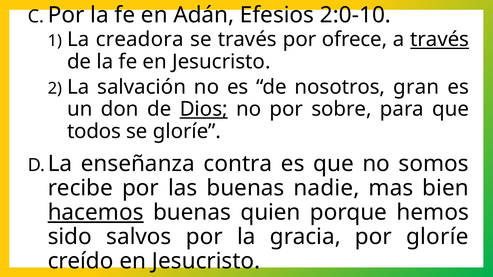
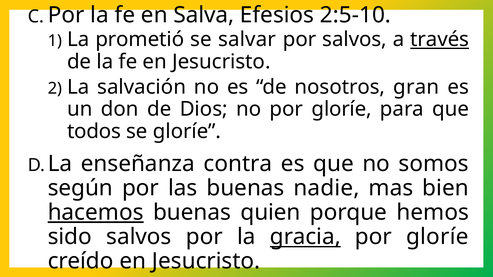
Adán: Adán -> Salva
2:0-10: 2:0-10 -> 2:5-10
creadora: creadora -> prometió
se través: través -> salvar
por ofrece: ofrece -> salvos
Dios underline: present -> none
no por sobre: sobre -> gloríe
recibe: recibe -> según
gracia underline: none -> present
